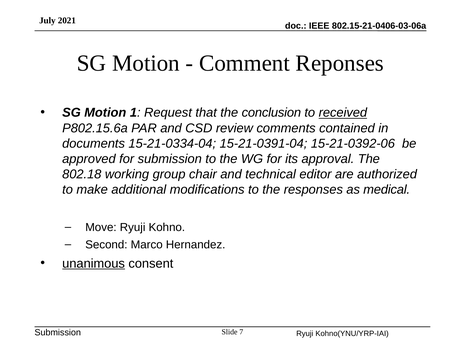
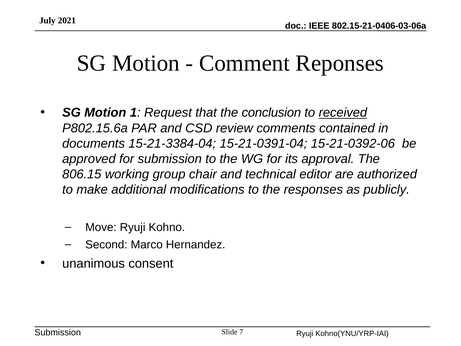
15-21-0334-04: 15-21-0334-04 -> 15-21-3384-04
802.18: 802.18 -> 806.15
medical: medical -> publicly
unanimous underline: present -> none
